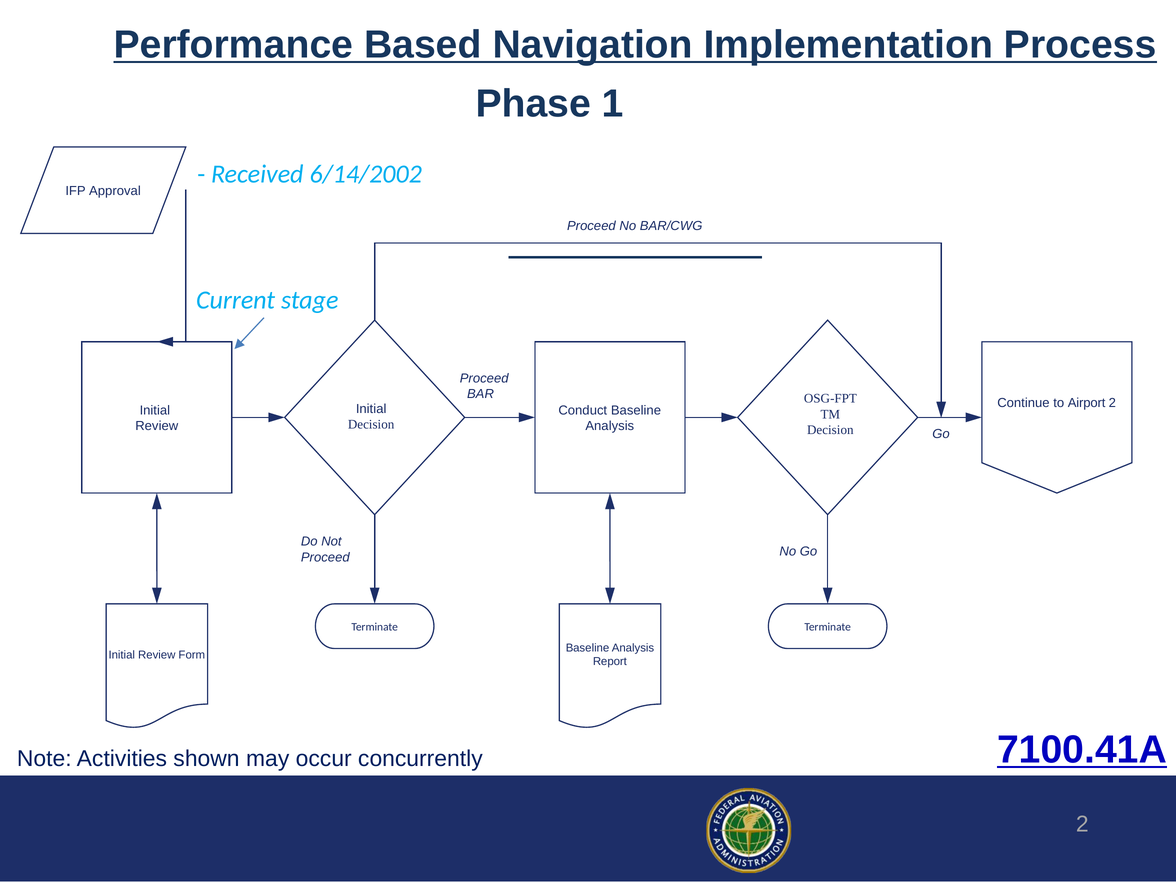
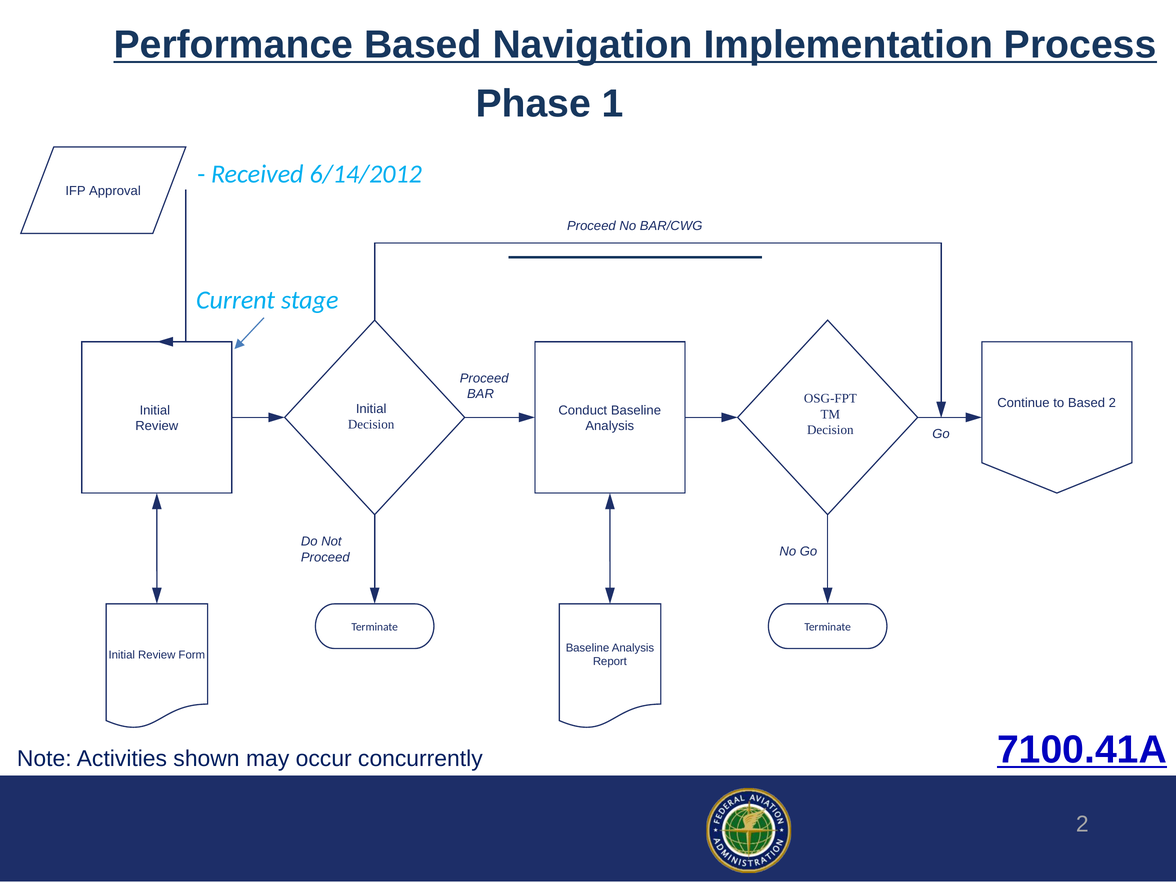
6/14/2002: 6/14/2002 -> 6/14/2012
to Airport: Airport -> Based
